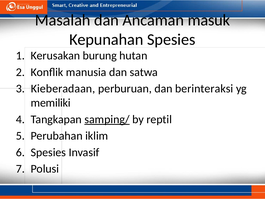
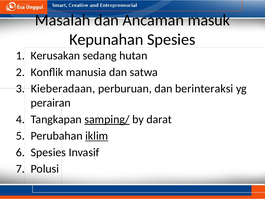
burung: burung -> sedang
memiliki: memiliki -> perairan
reptil: reptil -> darat
iklim underline: none -> present
